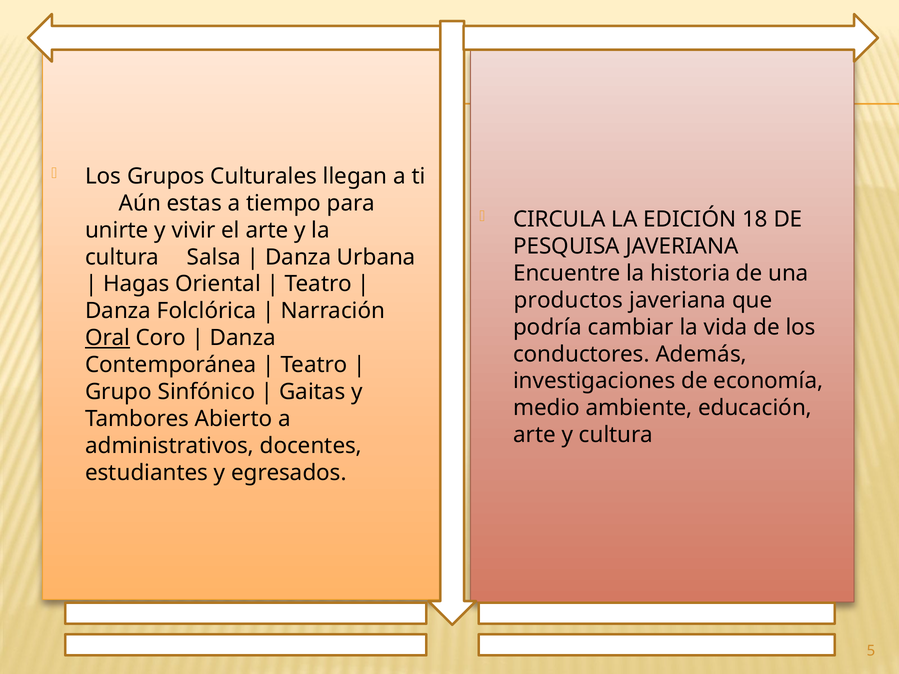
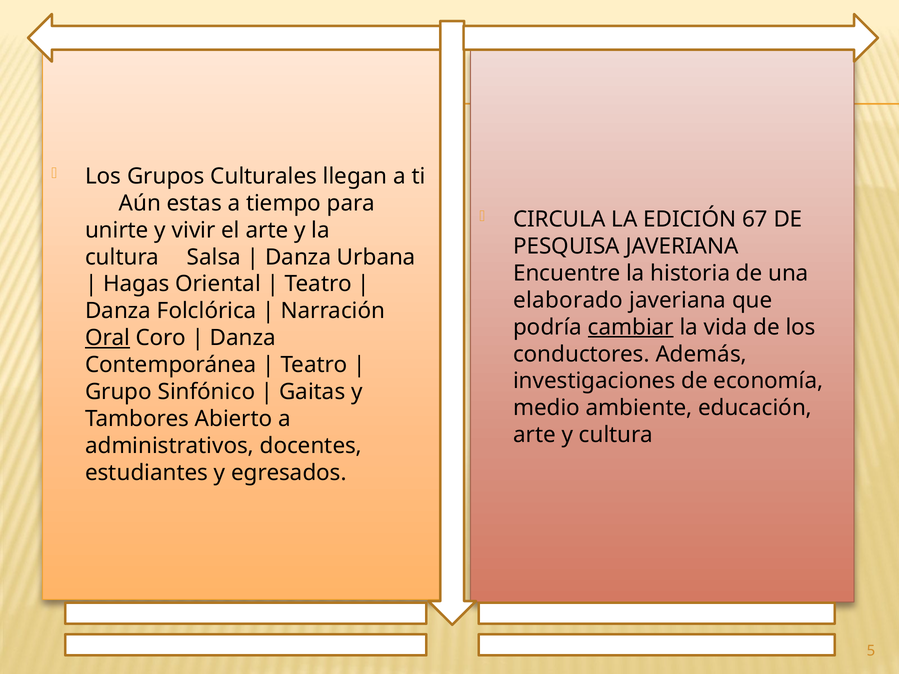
18: 18 -> 67
productos: productos -> elaborado
cambiar underline: none -> present
